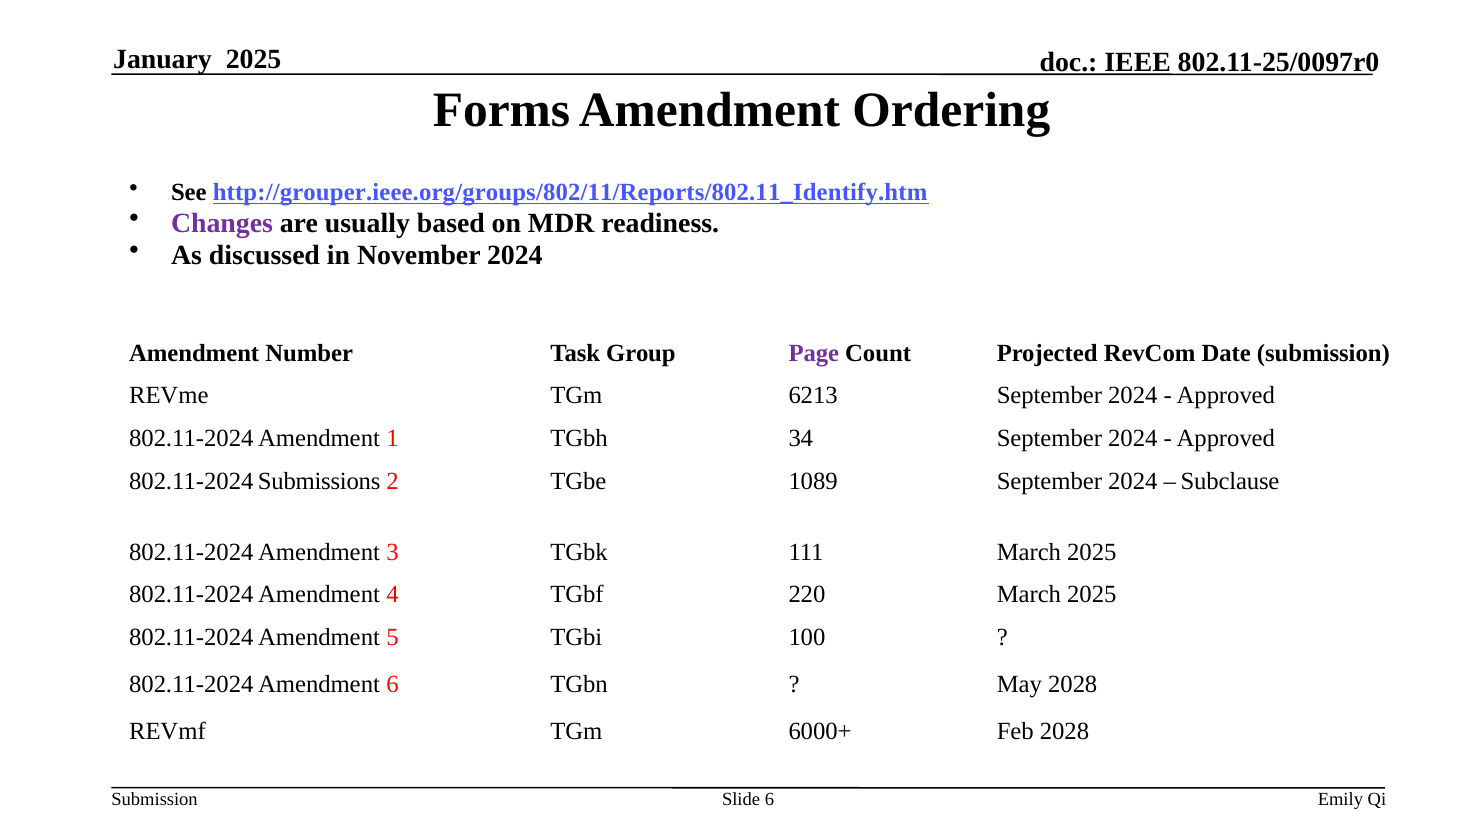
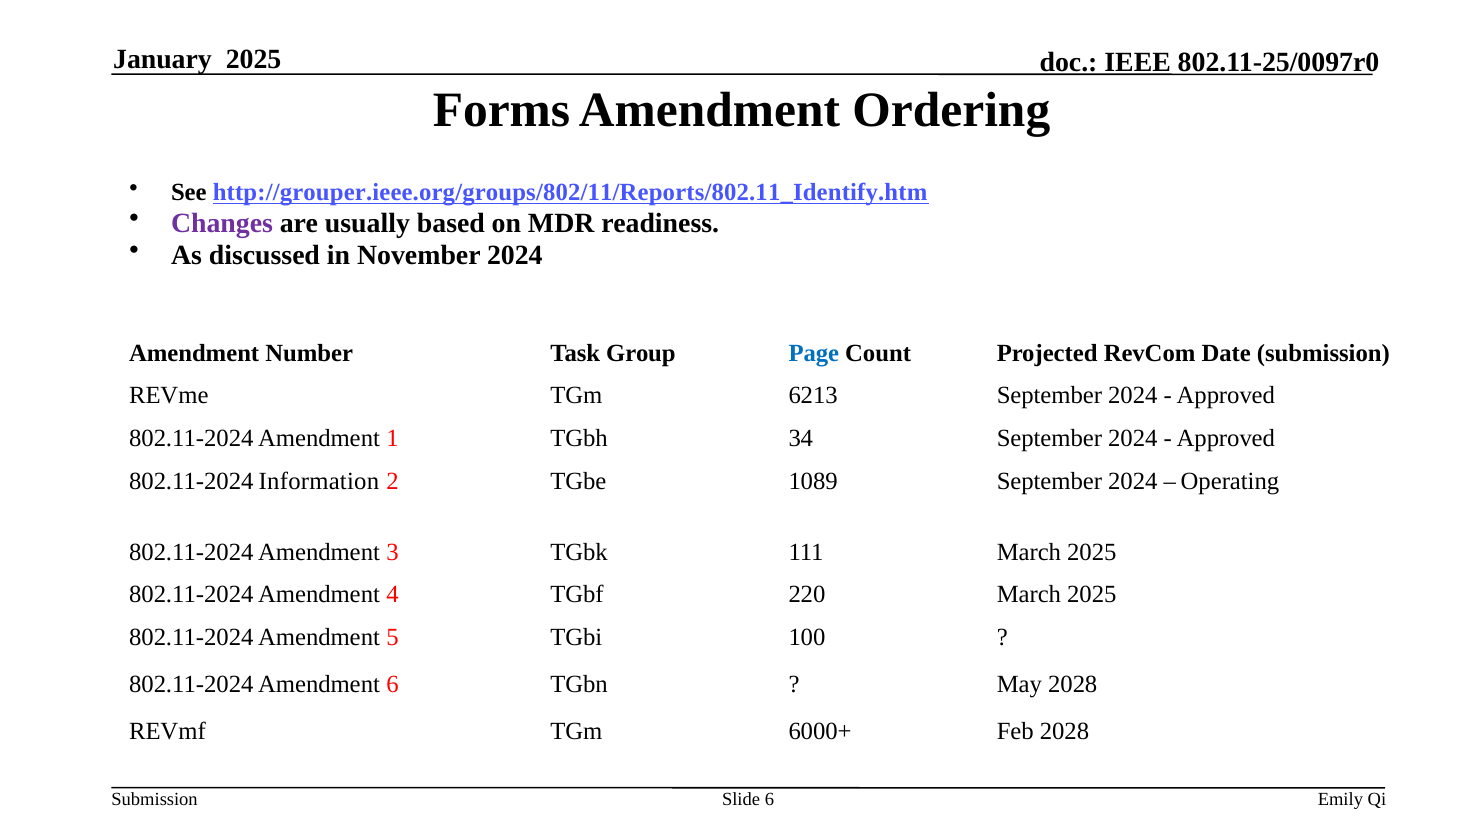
Page colour: purple -> blue
Submissions: Submissions -> Information
Subclause: Subclause -> Operating
